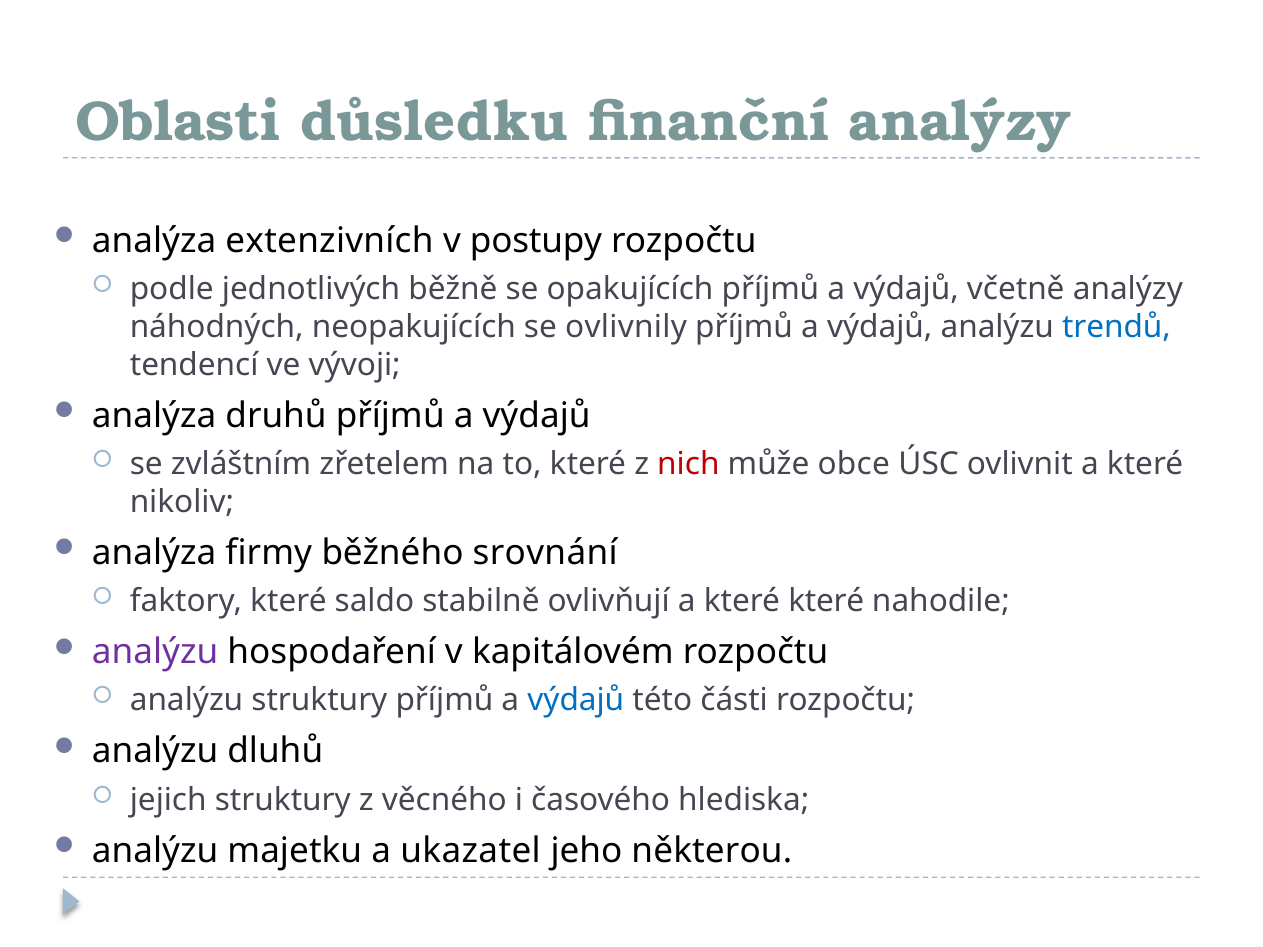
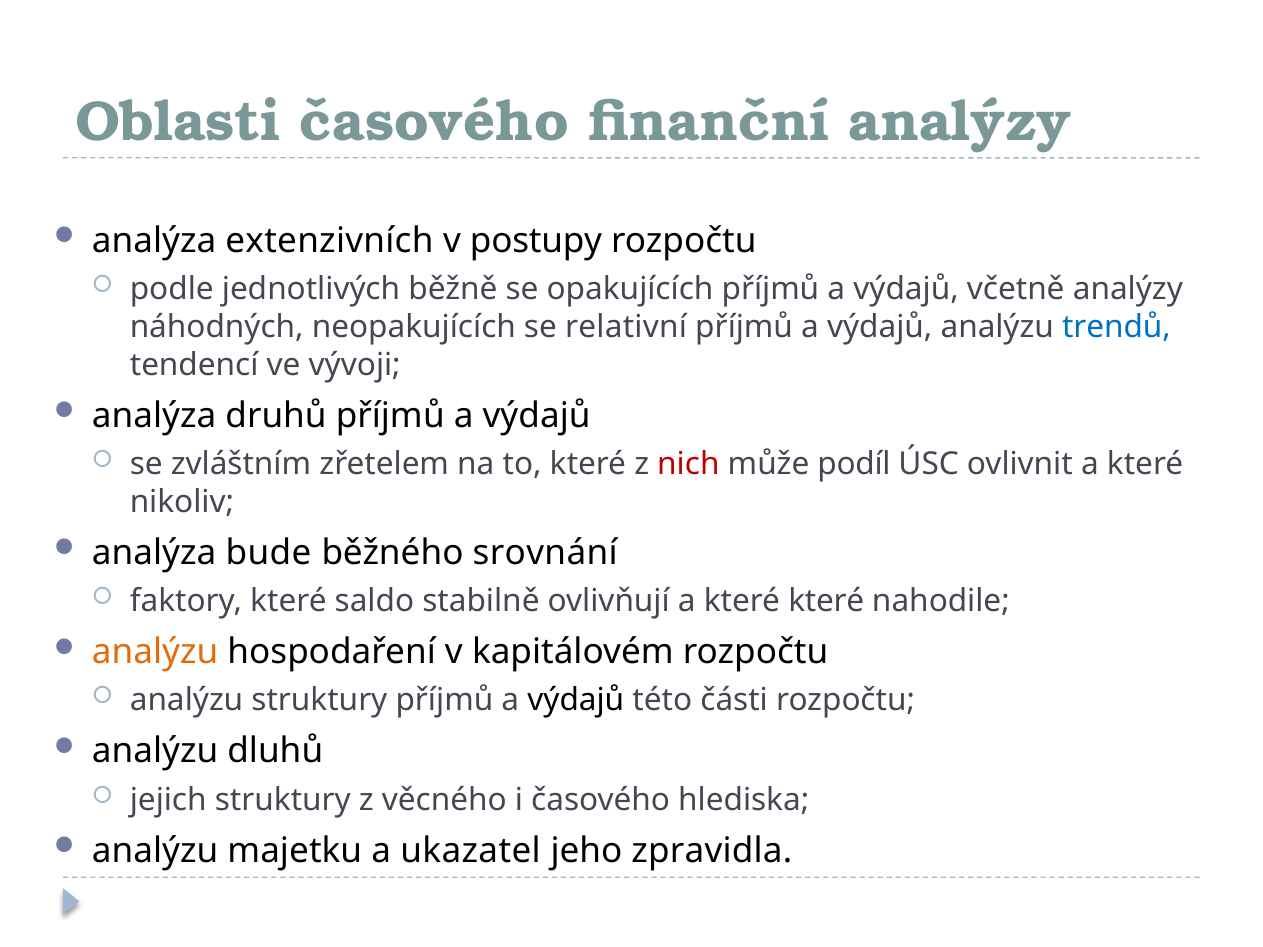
Oblasti důsledku: důsledku -> časového
ovlivnily: ovlivnily -> relativní
obce: obce -> podíl
firmy: firmy -> bude
analýzu at (155, 652) colour: purple -> orange
výdajů at (576, 701) colour: blue -> black
některou: některou -> zpravidla
